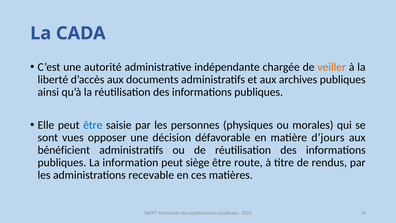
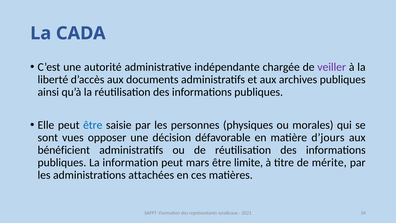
veiller colour: orange -> purple
siège: siège -> mars
route: route -> limite
rendus: rendus -> mérite
recevable: recevable -> attachées
